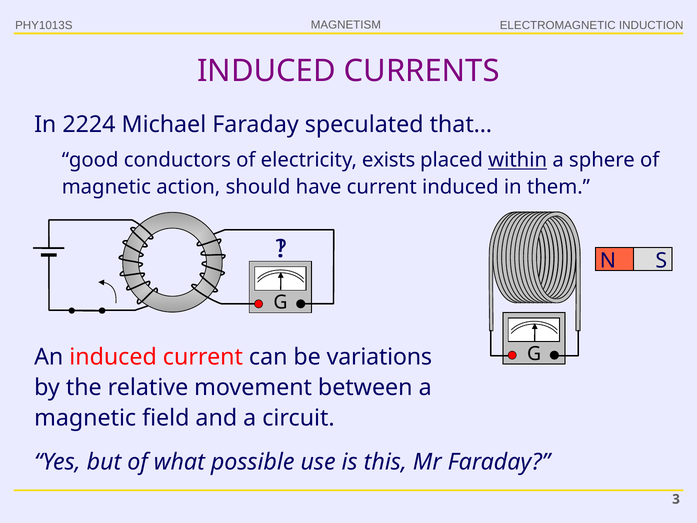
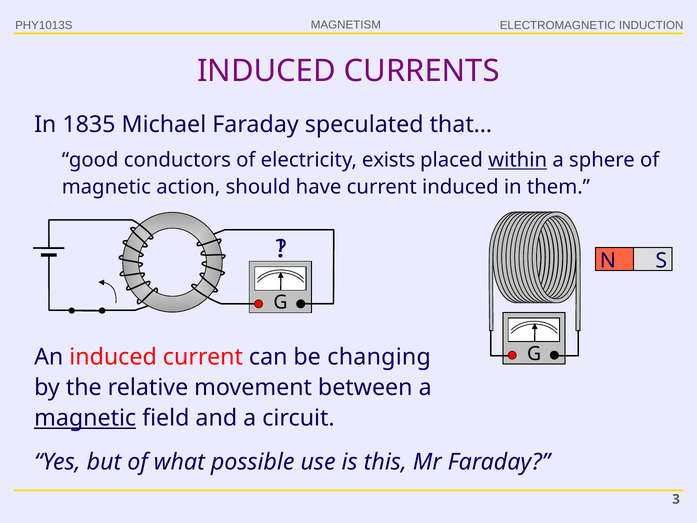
2224: 2224 -> 1835
variations: variations -> changing
magnetic at (85, 418) underline: none -> present
